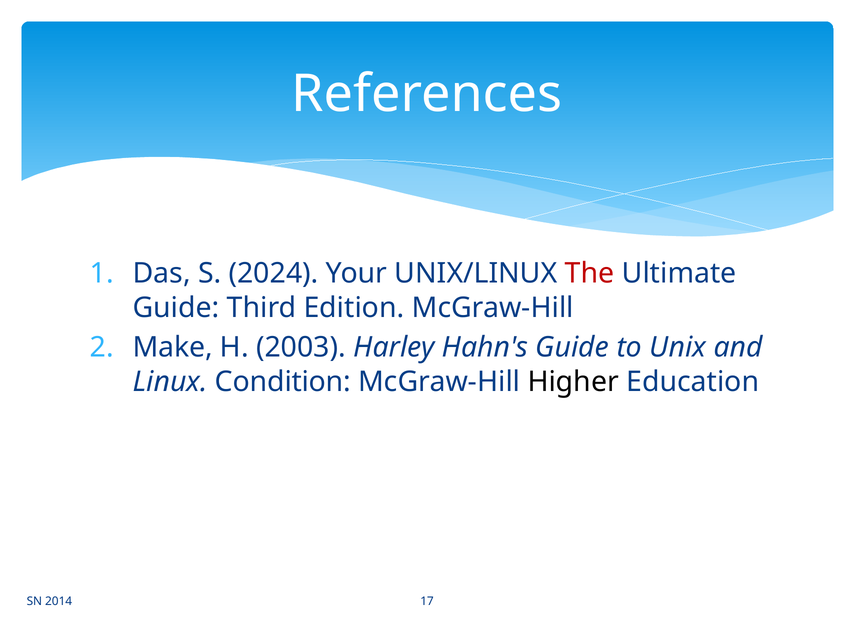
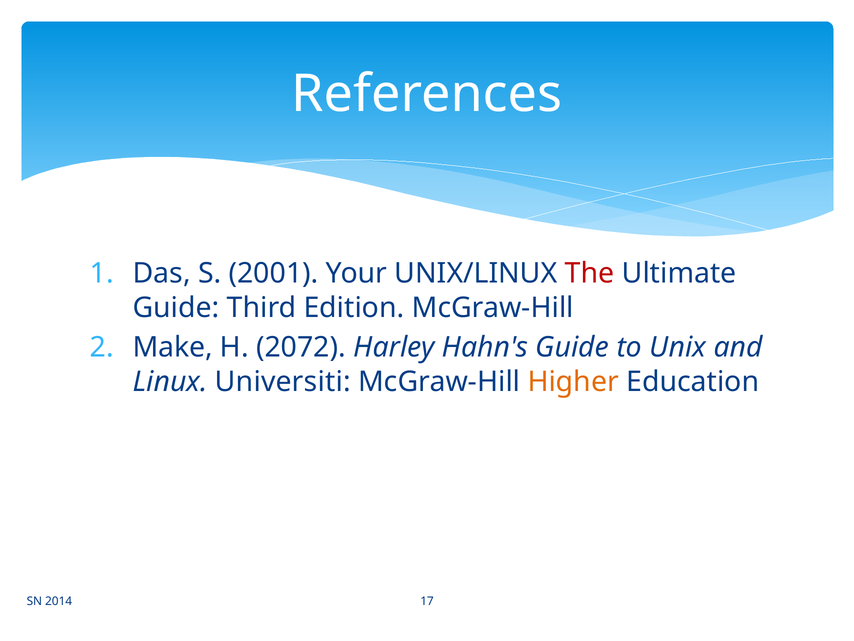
2024: 2024 -> 2001
2003: 2003 -> 2072
Condition: Condition -> Universiti
Higher colour: black -> orange
